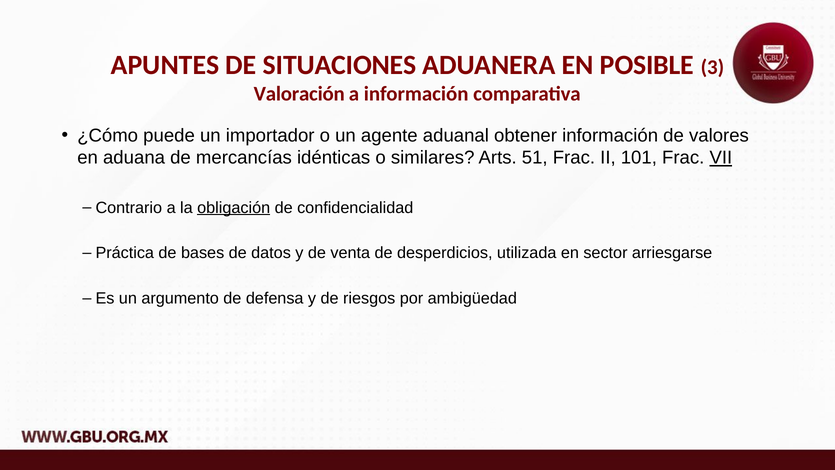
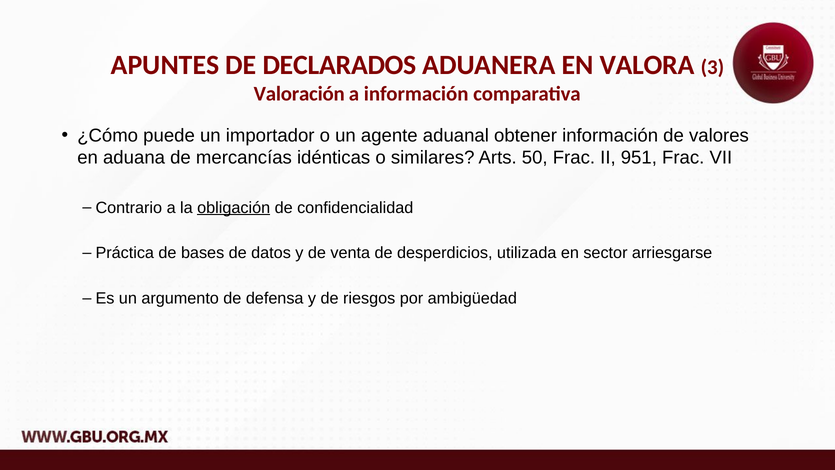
SITUACIONES: SITUACIONES -> DECLARADOS
POSIBLE: POSIBLE -> VALORA
51: 51 -> 50
101: 101 -> 951
VII underline: present -> none
